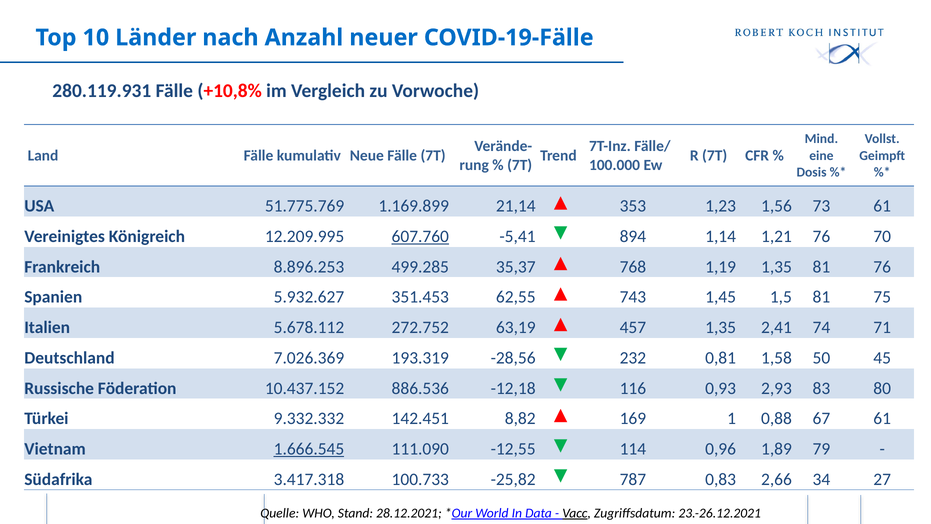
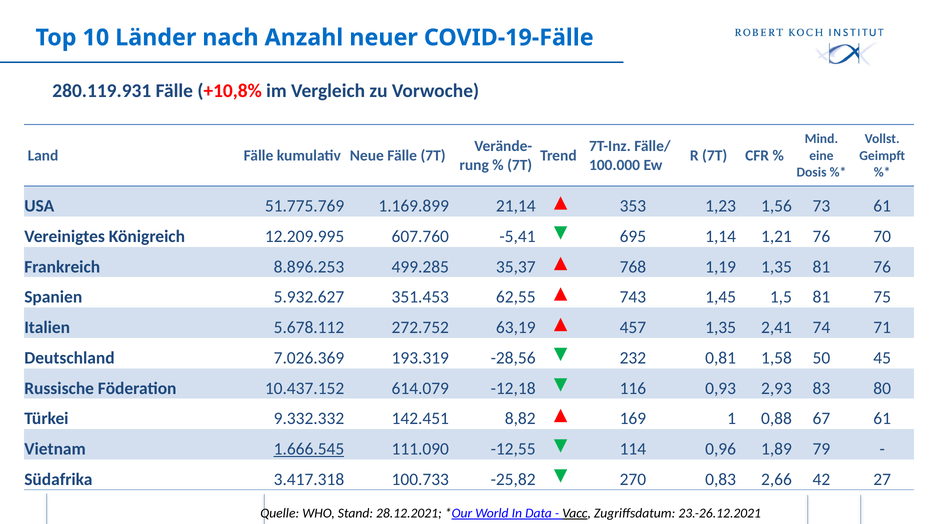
607.760 underline: present -> none
894: 894 -> 695
886.536: 886.536 -> 614.079
787: 787 -> 270
34: 34 -> 42
